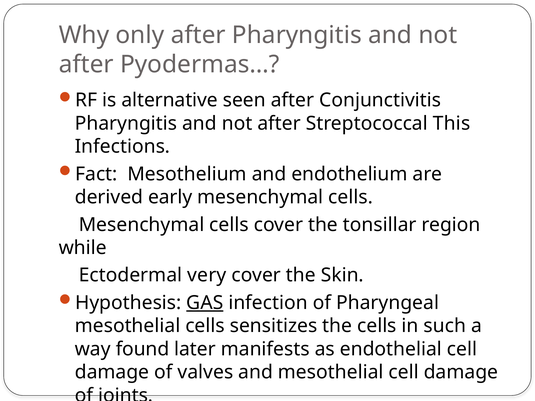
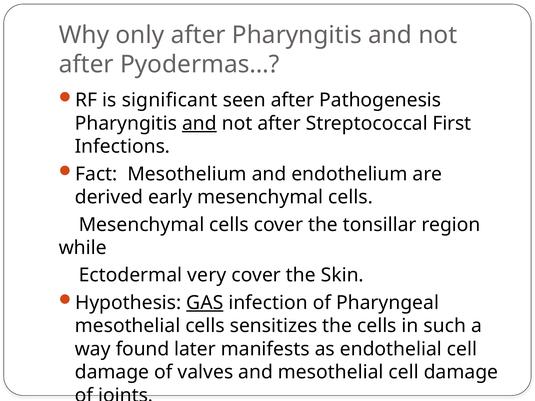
alternative: alternative -> significant
Conjunctivitis: Conjunctivitis -> Pathogenesis
and at (199, 123) underline: none -> present
This: This -> First
